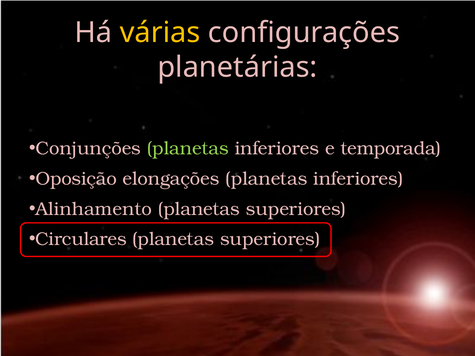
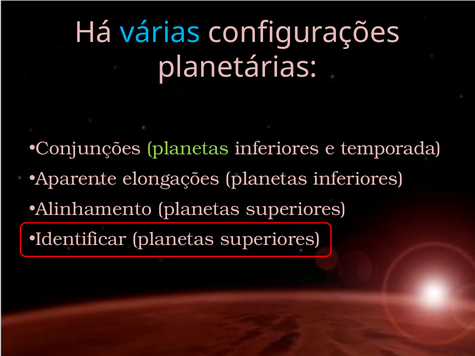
várias colour: yellow -> light blue
Oposição: Oposição -> Aparente
Circulares: Circulares -> Identificar
